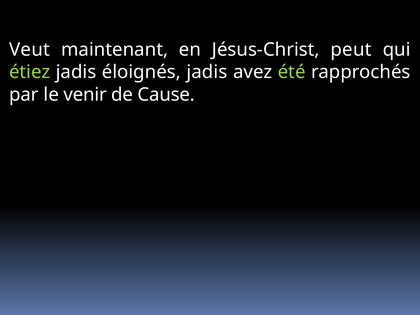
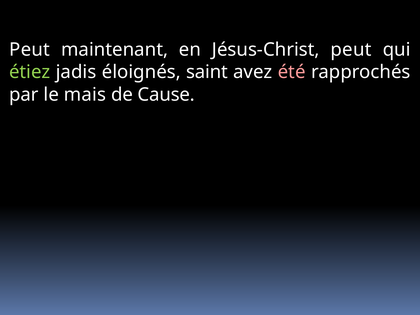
Veut at (30, 50): Veut -> Peut
éloignés jadis: jadis -> saint
été colour: light green -> pink
venir: venir -> mais
